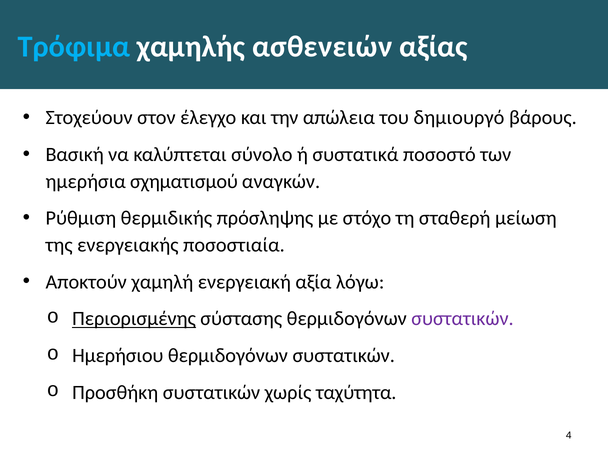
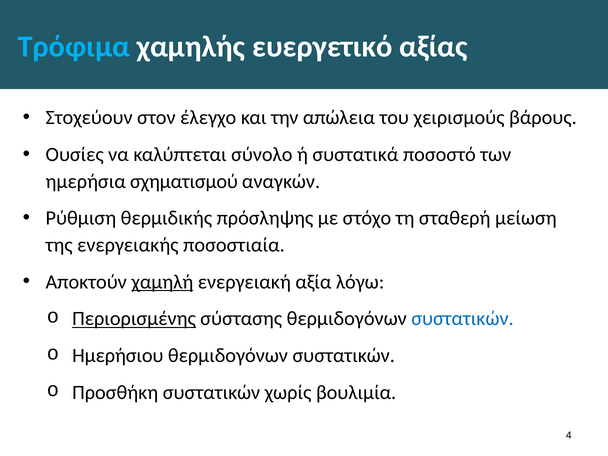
ασθενειών: ασθενειών -> ευεργετικό
δημιουργό: δημιουργό -> χειρισμούς
Βασική: Βασική -> Ουσίες
χαμηλή underline: none -> present
συστατικών at (463, 319) colour: purple -> blue
ταχύτητα: ταχύτητα -> βουλιμία
